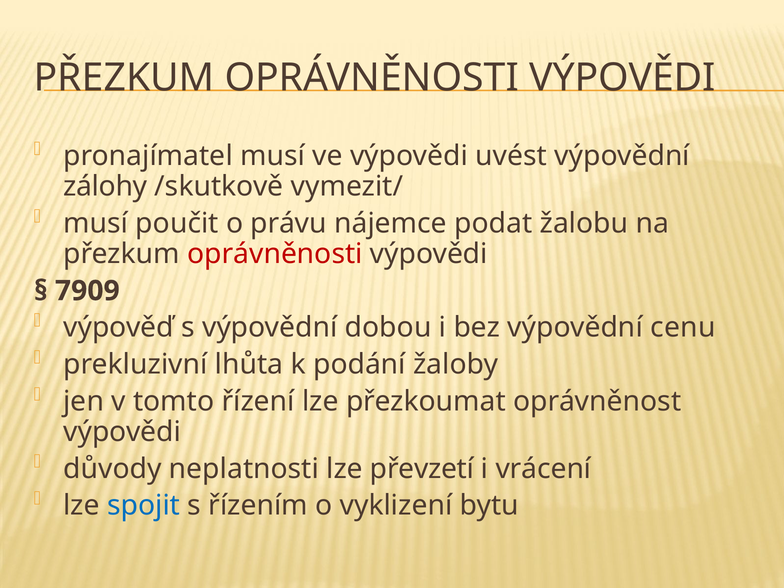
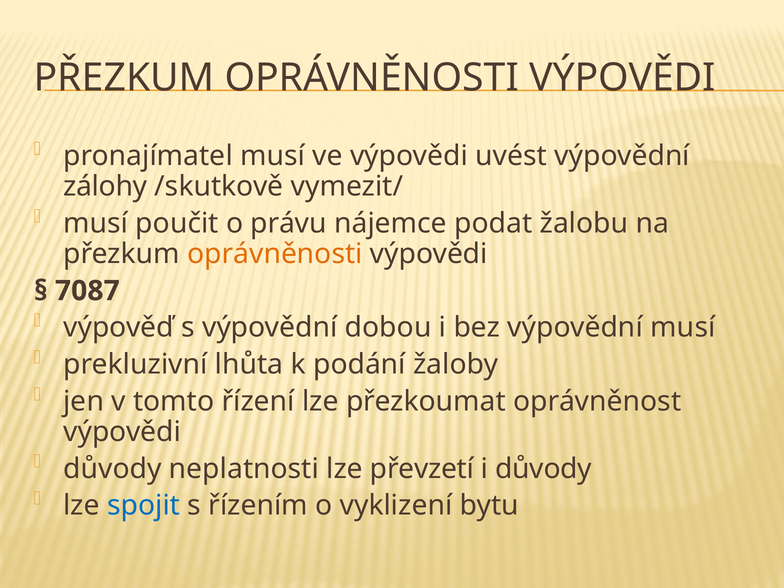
oprávněnosti at (275, 254) colour: red -> orange
7909: 7909 -> 7087
výpovědní cenu: cenu -> musí
i vrácení: vrácení -> důvody
